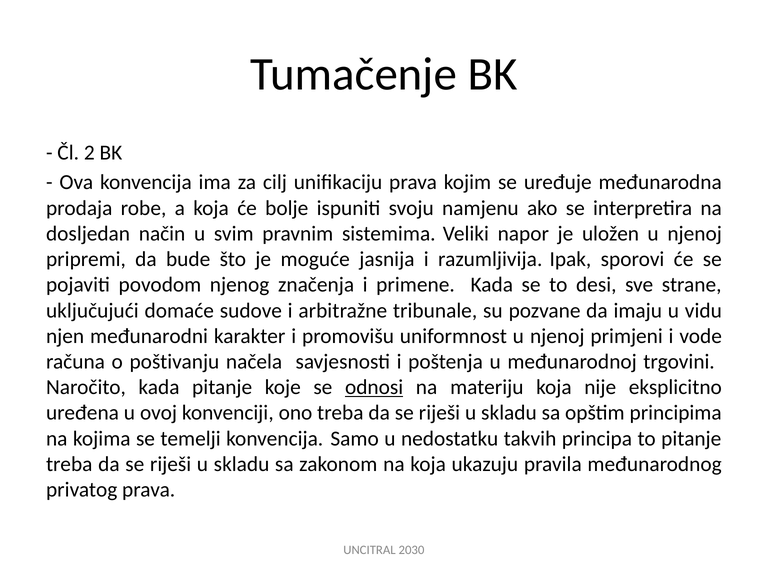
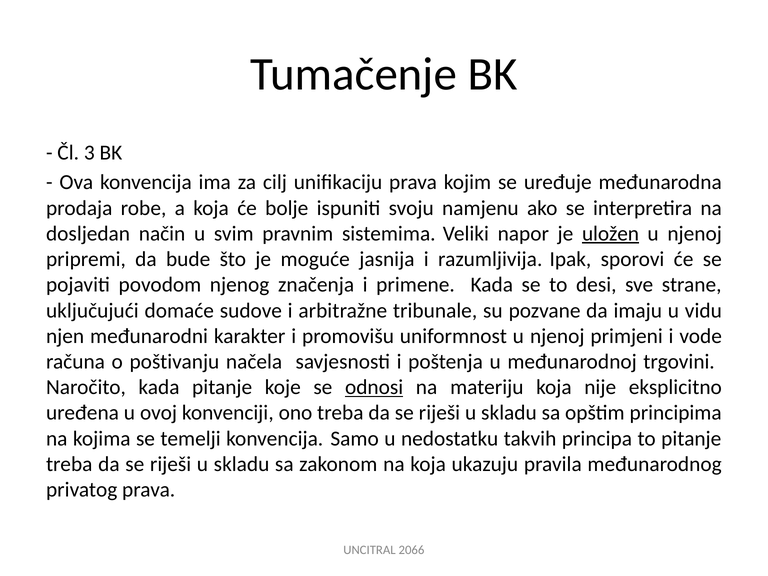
2: 2 -> 3
uložen underline: none -> present
2030: 2030 -> 2066
